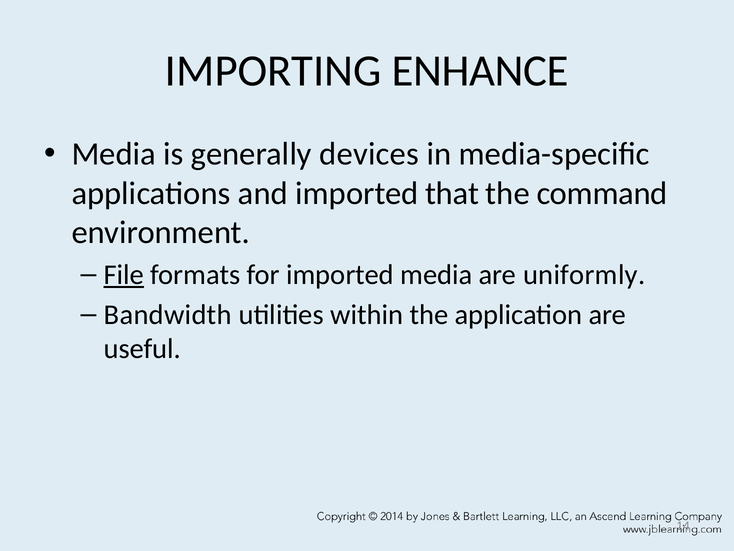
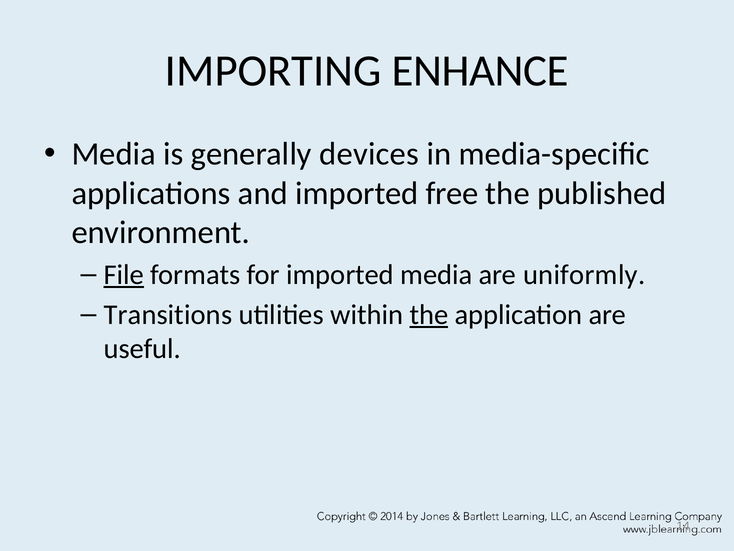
that: that -> free
command: command -> published
Bandwidth: Bandwidth -> Transitions
the at (429, 314) underline: none -> present
